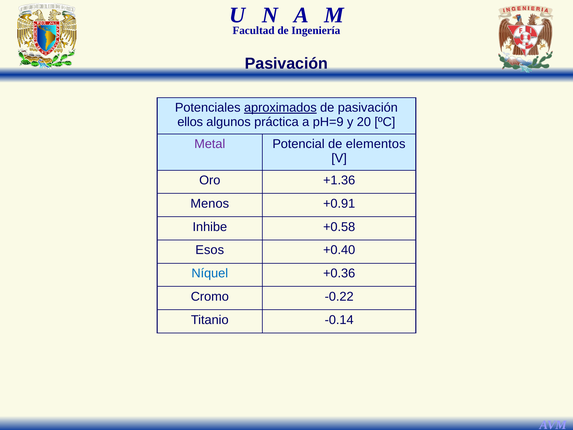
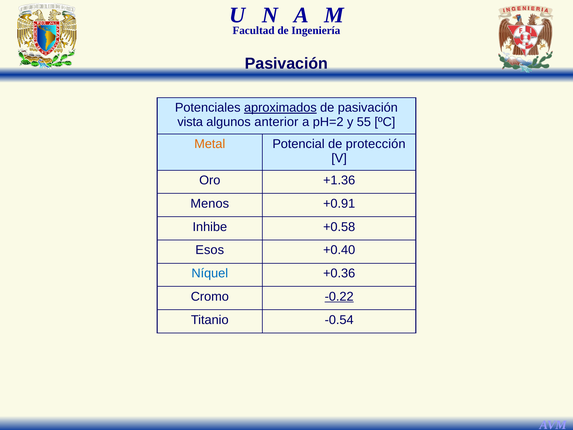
ellos: ellos -> vista
práctica: práctica -> anterior
pH=9: pH=9 -> pH=2
20: 20 -> 55
Metal colour: purple -> orange
elementos: elementos -> protección
-0.22 underline: none -> present
-0.14: -0.14 -> -0.54
